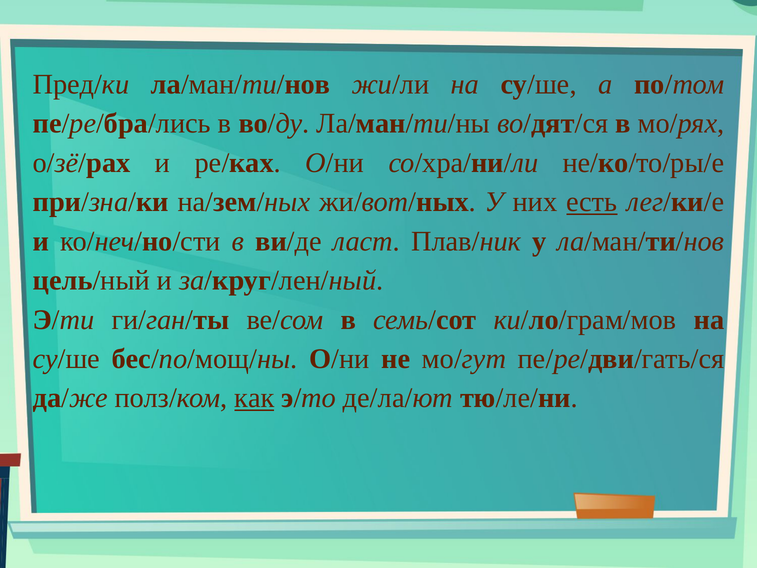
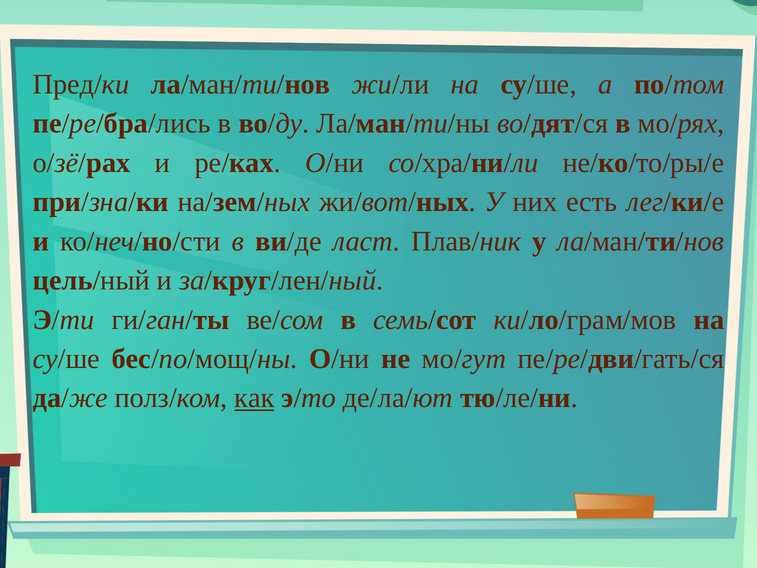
есть underline: present -> none
